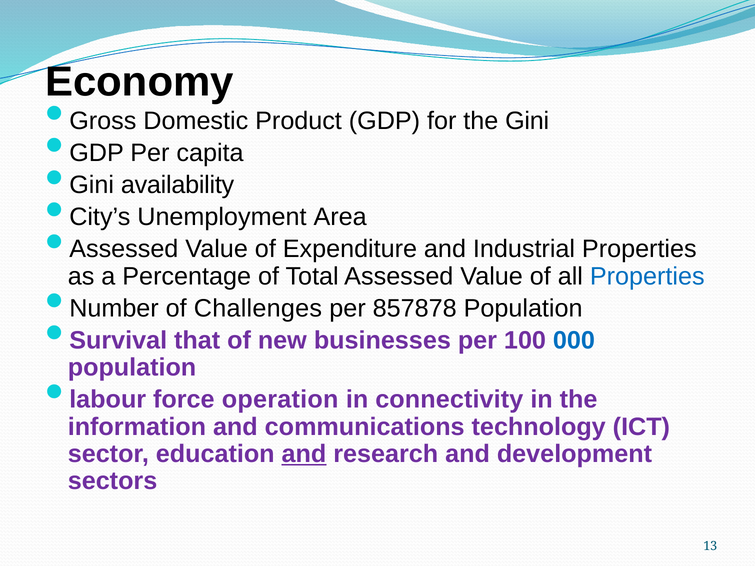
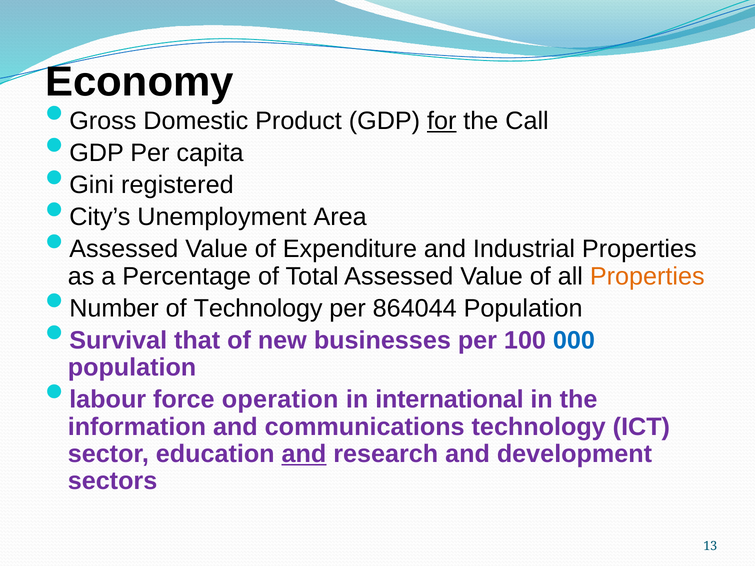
for underline: none -> present
the Gini: Gini -> Call
availability: availability -> registered
Properties at (647, 276) colour: blue -> orange
of Challenges: Challenges -> Technology
857878: 857878 -> 864044
connectivity: connectivity -> international
